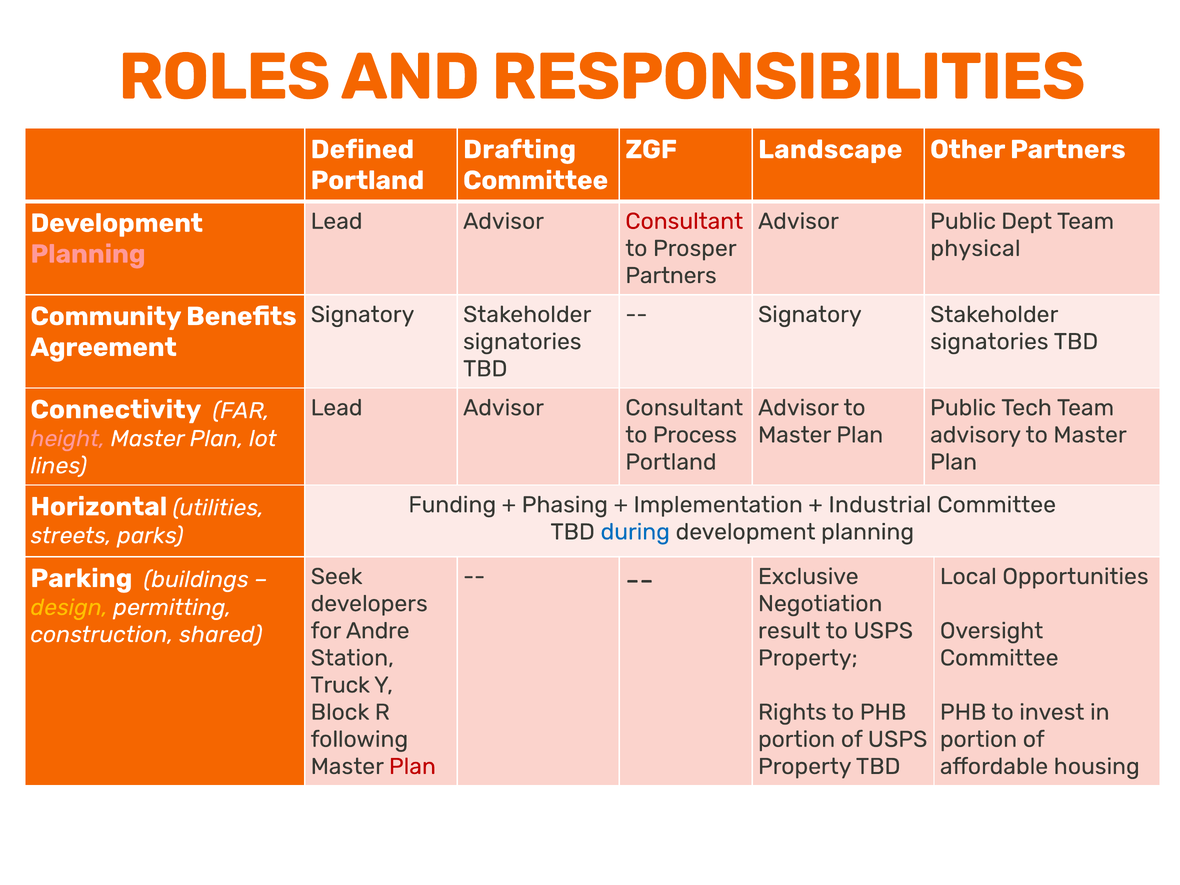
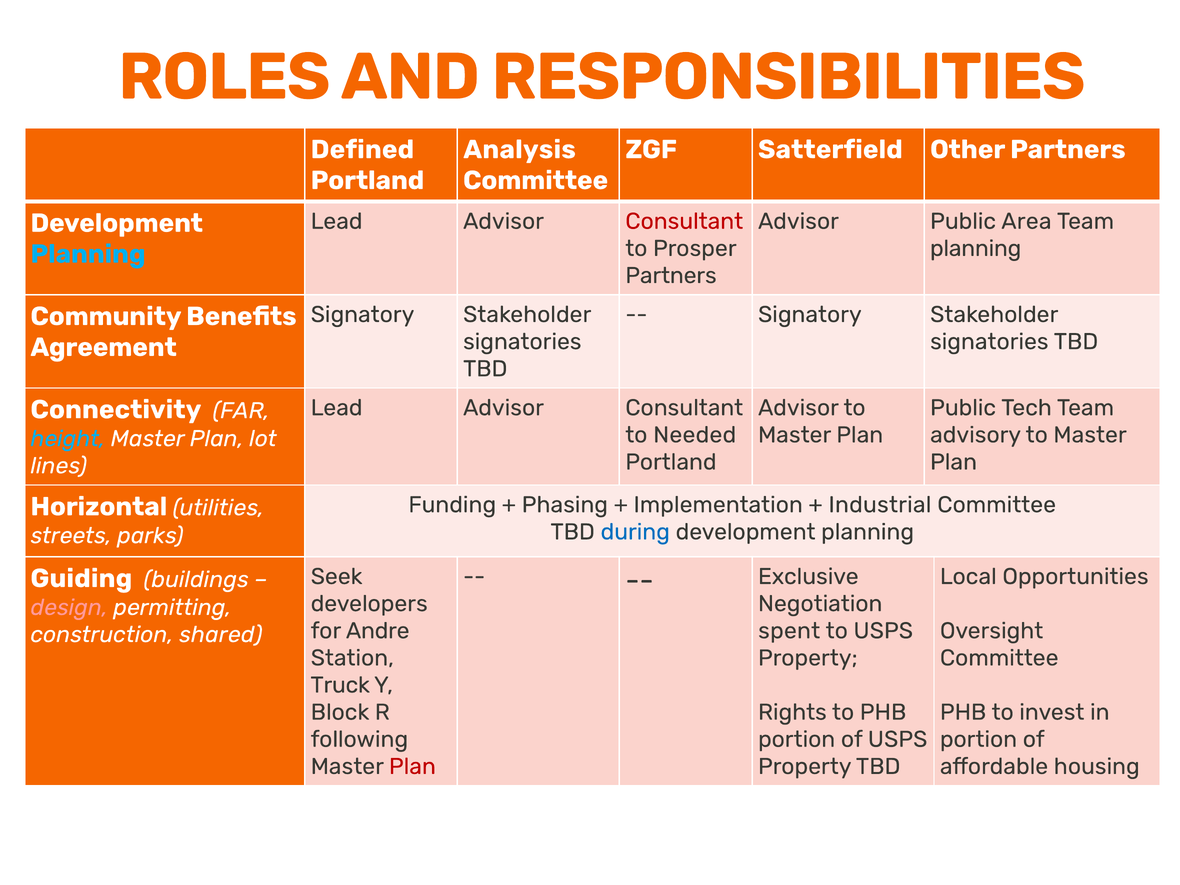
Drafting: Drafting -> Analysis
Landscape: Landscape -> Satterfield
Dept: Dept -> Area
physical at (975, 248): physical -> planning
Planning at (88, 254) colour: pink -> light blue
Process: Process -> Needed
height colour: pink -> light blue
Parking: Parking -> Guiding
design colour: yellow -> pink
result: result -> spent
